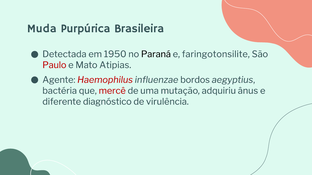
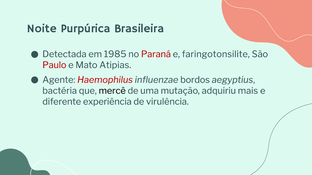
Muda: Muda -> Noite
1950: 1950 -> 1985
Paraná colour: black -> red
mercê colour: red -> black
ânus: ânus -> mais
diagnóstico: diagnóstico -> experiência
